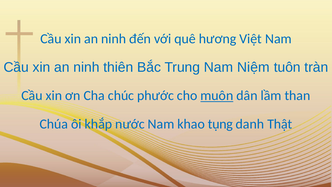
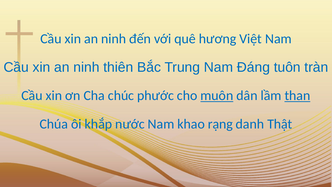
Niệm: Niệm -> Đáng
than underline: none -> present
tụng: tụng -> rạng
